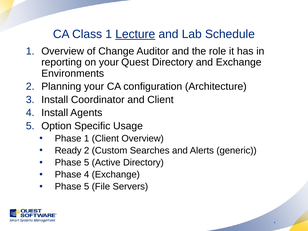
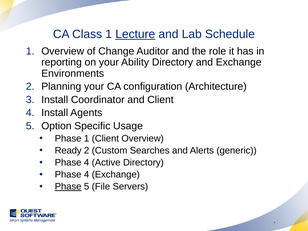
Quest: Quest -> Ability
5 at (87, 163): 5 -> 4
Phase at (68, 187) underline: none -> present
